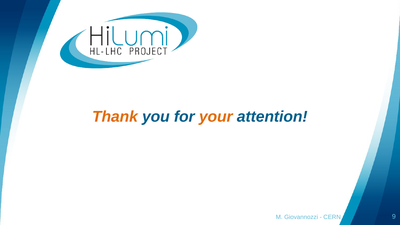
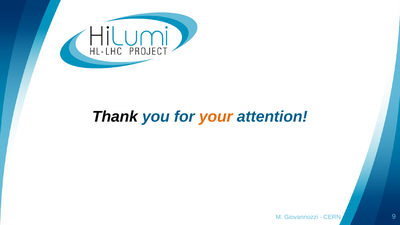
Thank colour: orange -> black
